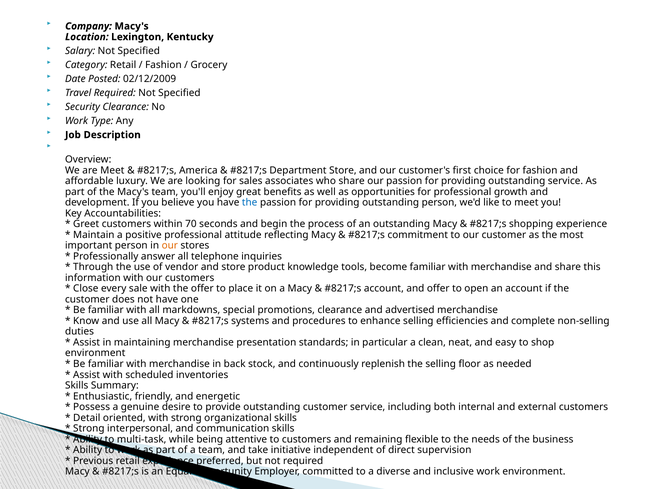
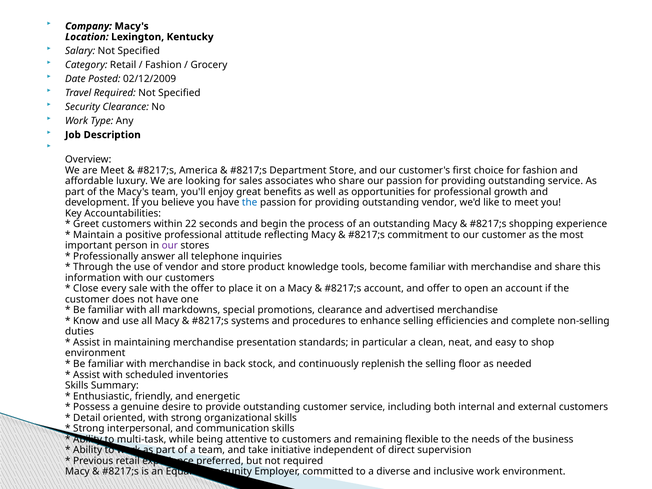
outstanding person: person -> vendor
70: 70 -> 22
our at (170, 246) colour: orange -> purple
